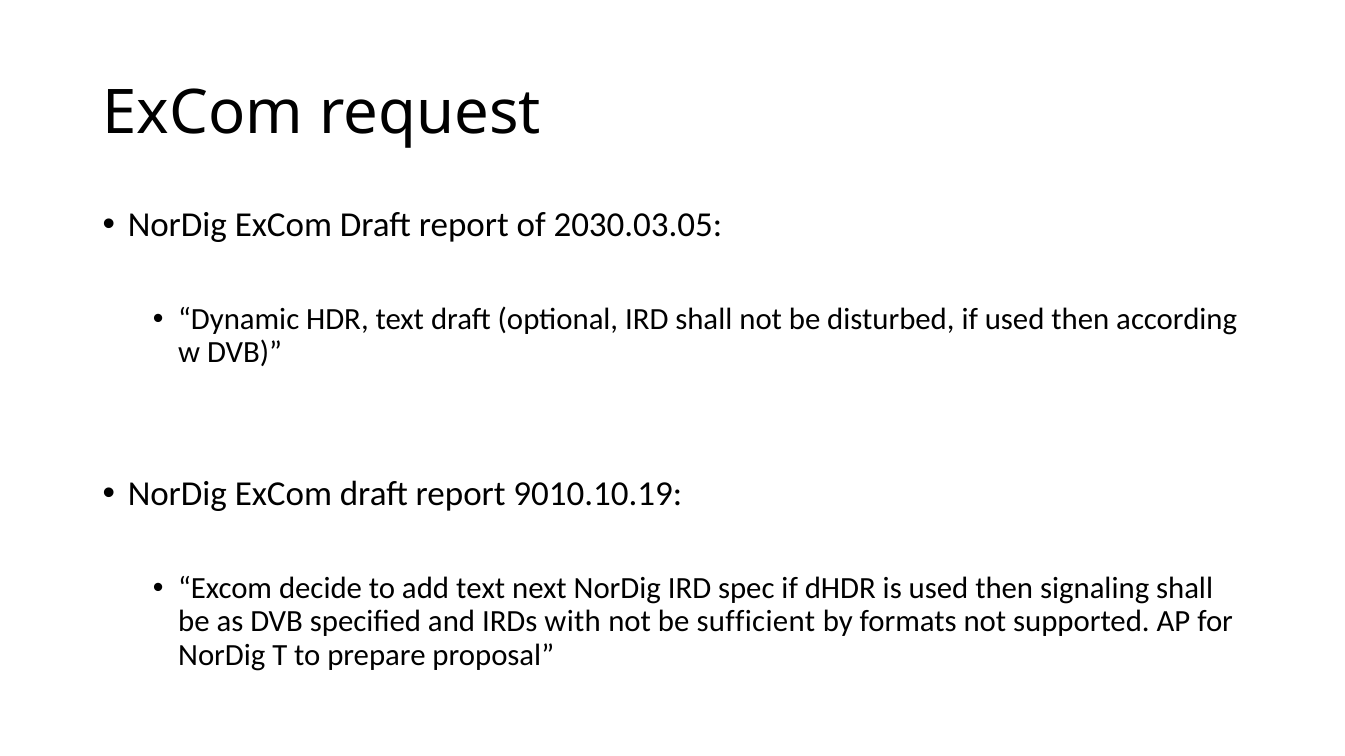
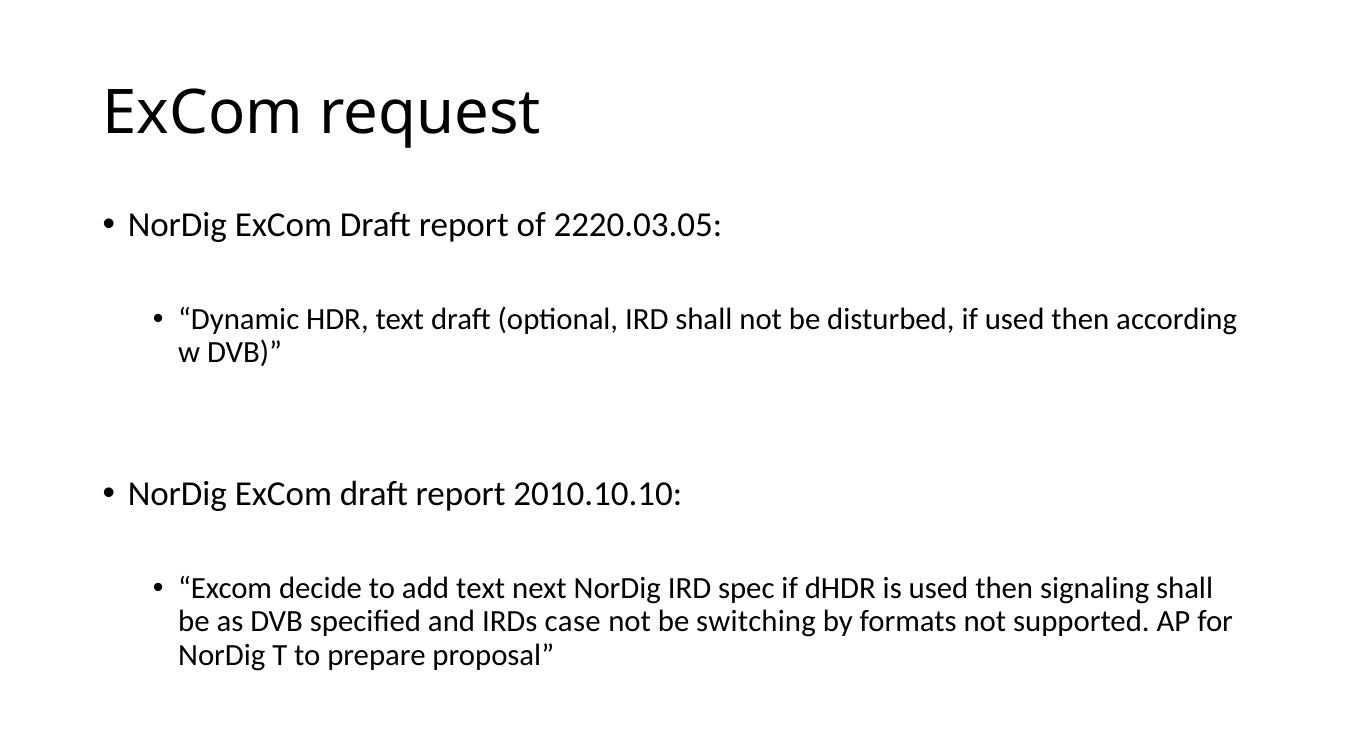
2030.03.05: 2030.03.05 -> 2220.03.05
9010.10.19: 9010.10.19 -> 2010.10.10
with: with -> case
sufficient: sufficient -> switching
